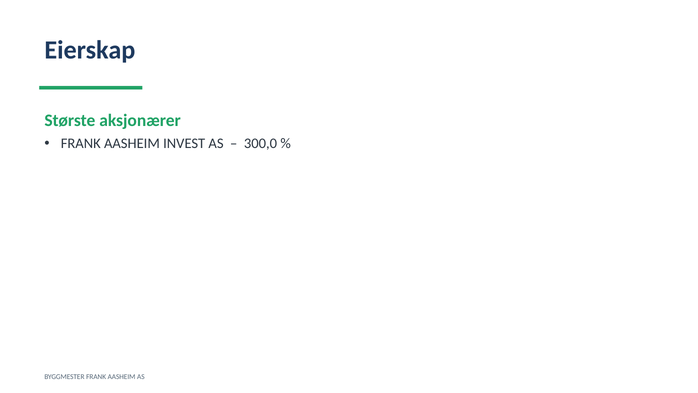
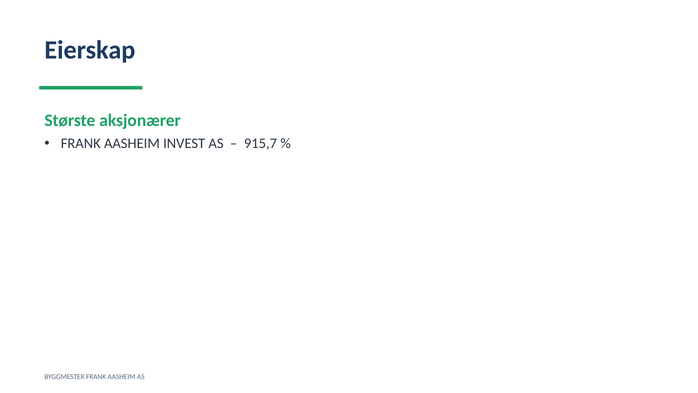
300,0: 300,0 -> 915,7
